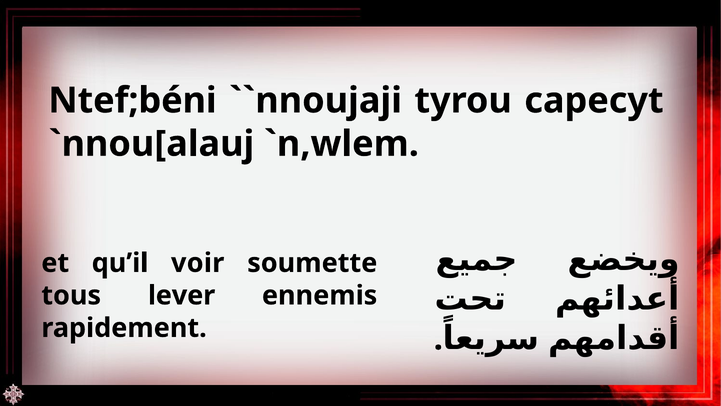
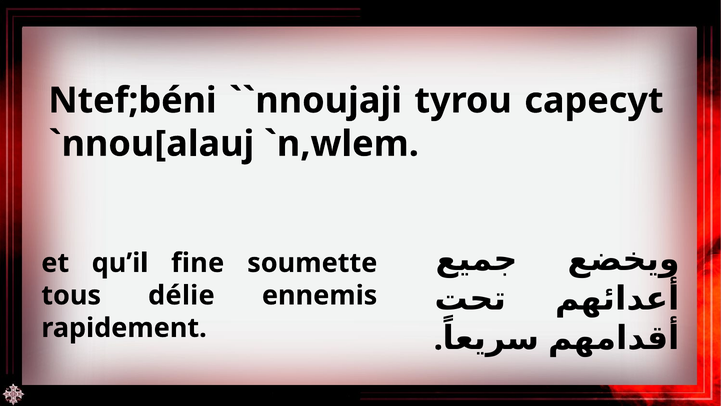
voir: voir -> fine
lever: lever -> délie
